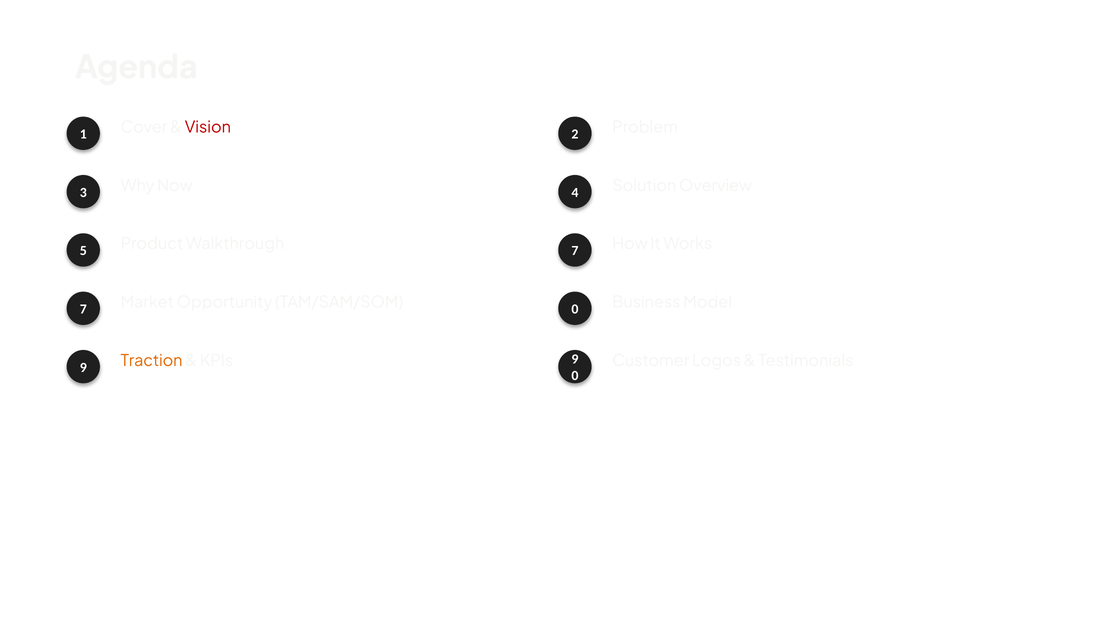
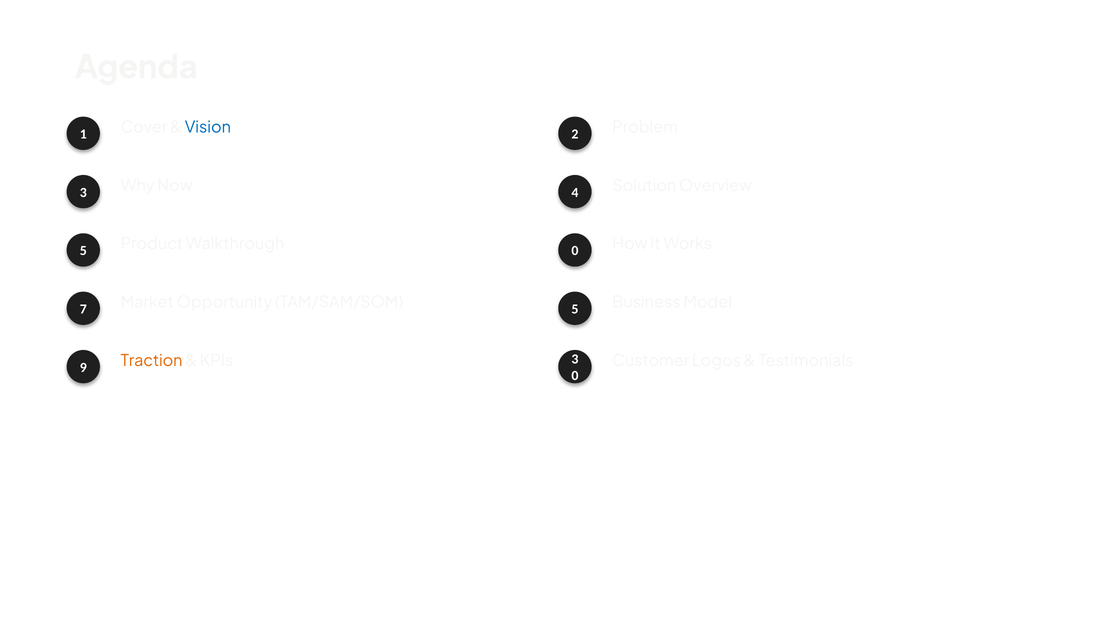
Vision colour: red -> blue
Walkthrough 7: 7 -> 0
TAM/SAM/SOM 0: 0 -> 5
KPIs 9: 9 -> 3
